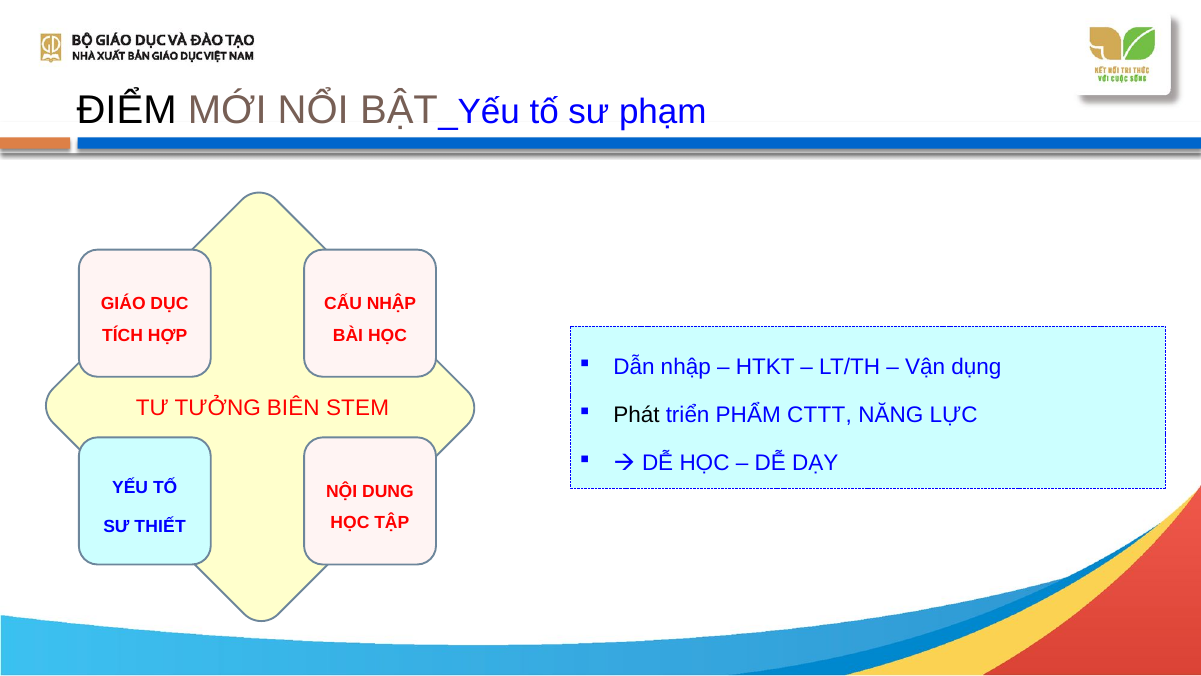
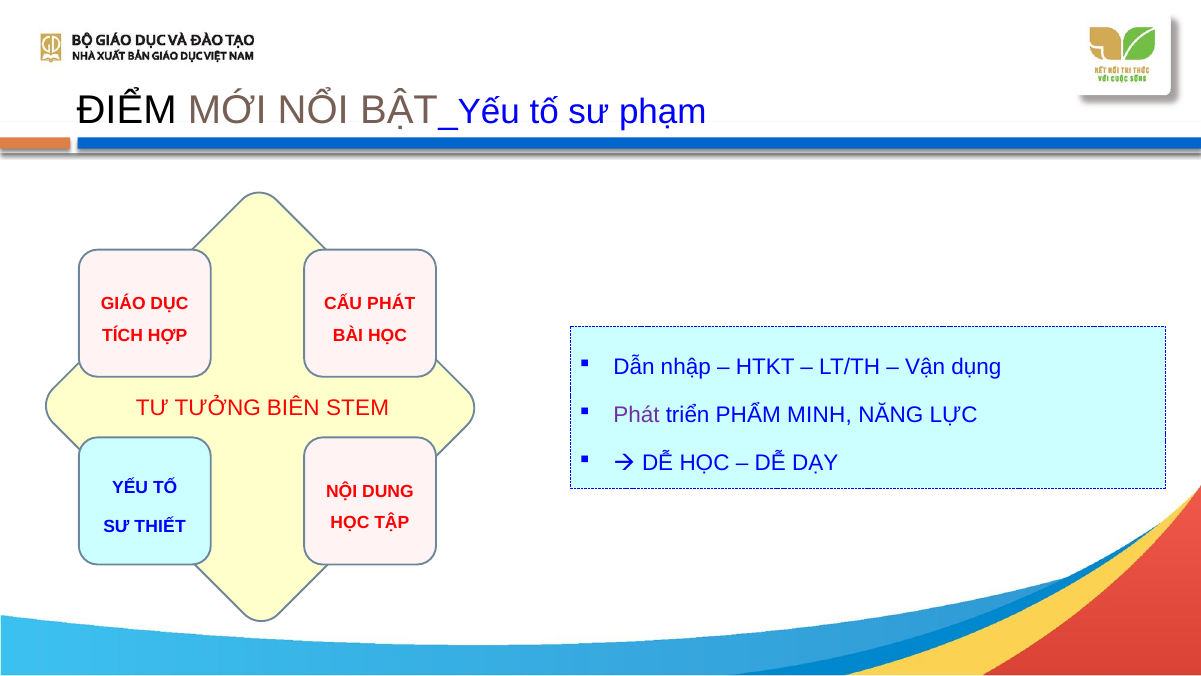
CẤU NHẬP: NHẬP -> PHÁT
Phát at (636, 415) colour: black -> purple
CTTT: CTTT -> MINH
